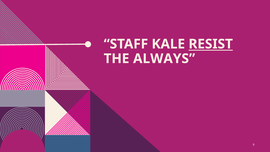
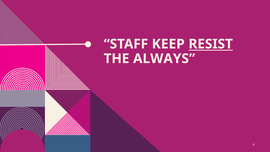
KALE: KALE -> KEEP
